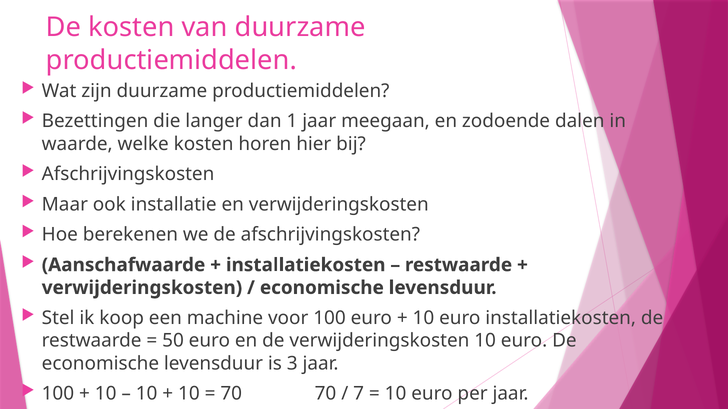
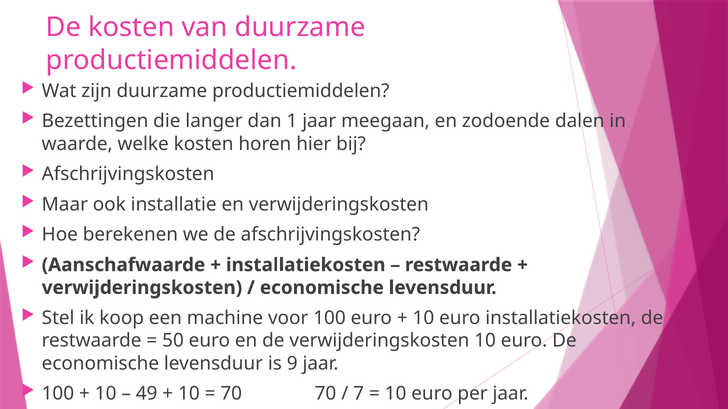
3: 3 -> 9
10 at (147, 394): 10 -> 49
